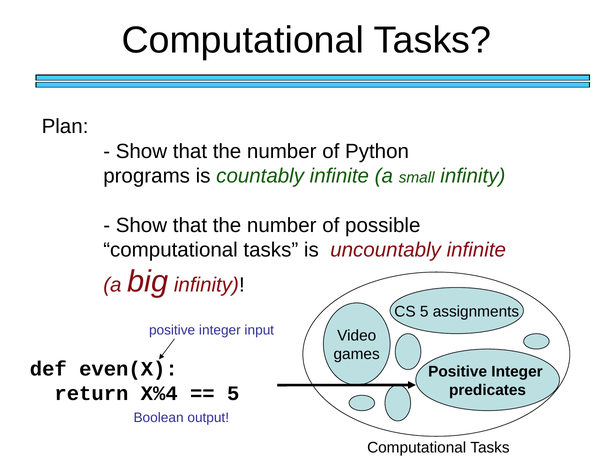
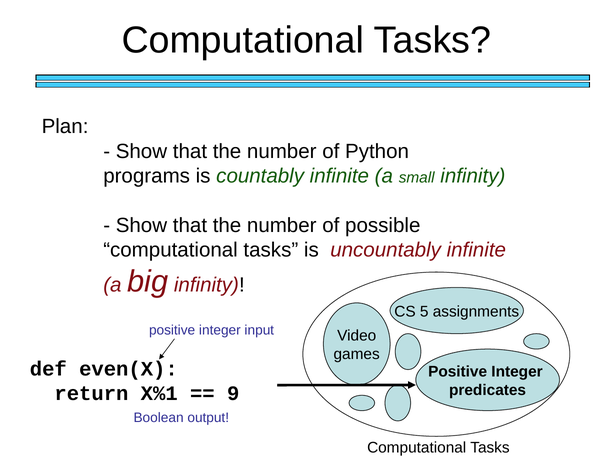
X%4: X%4 -> X%1
5 at (233, 394): 5 -> 9
